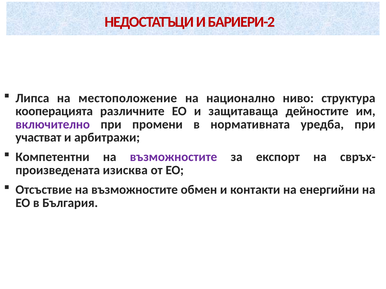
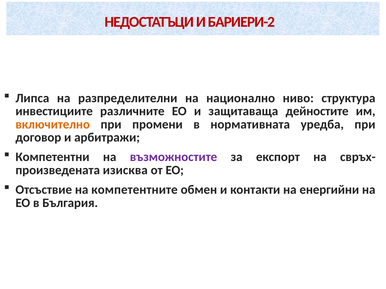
местоположение: местоположение -> разпределителни
кооперацията: кооперацията -> инвестициите
включително colour: purple -> orange
участват: участват -> договор
Отсъствие на възможностите: възможностите -> компетентните
